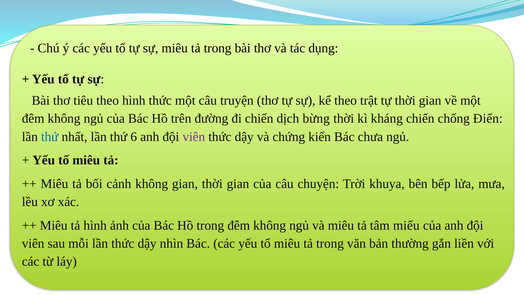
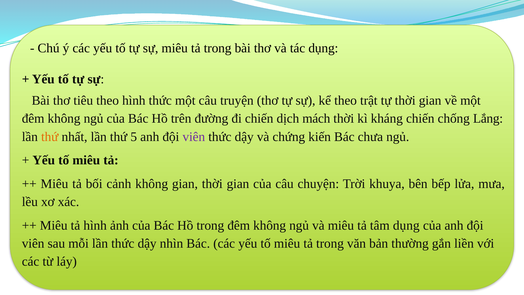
bừng: bừng -> mách
Điển: Điển -> Lắng
thứ at (50, 137) colour: blue -> orange
6: 6 -> 5
tâm miếu: miếu -> dụng
